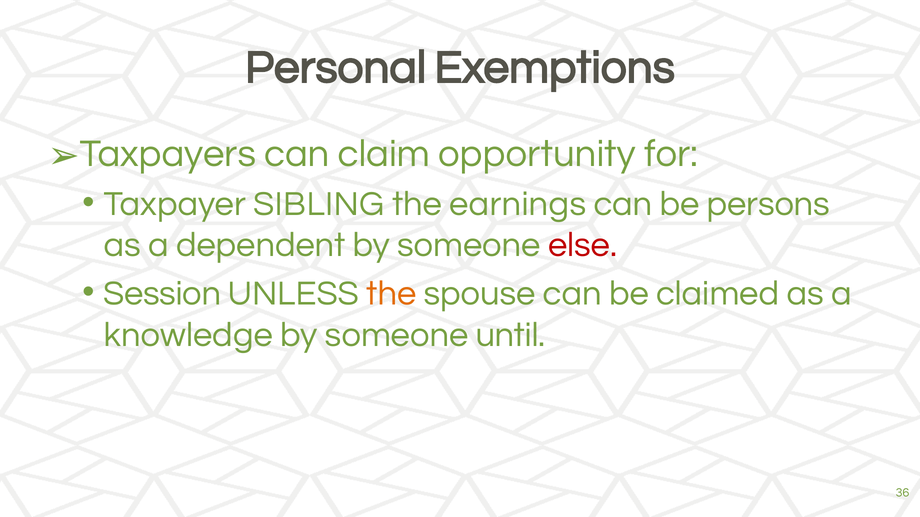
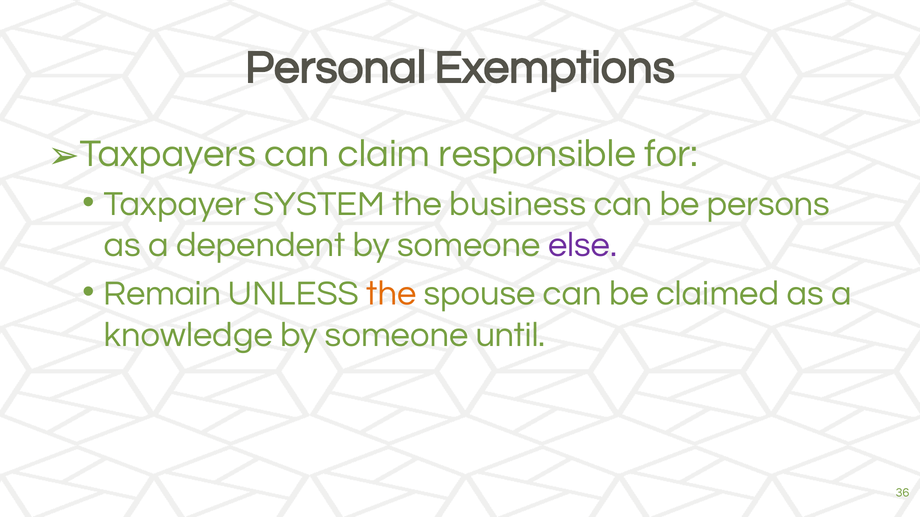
opportunity: opportunity -> responsible
SIBLING: SIBLING -> SYSTEM
earnings: earnings -> business
else colour: red -> purple
Session: Session -> Remain
